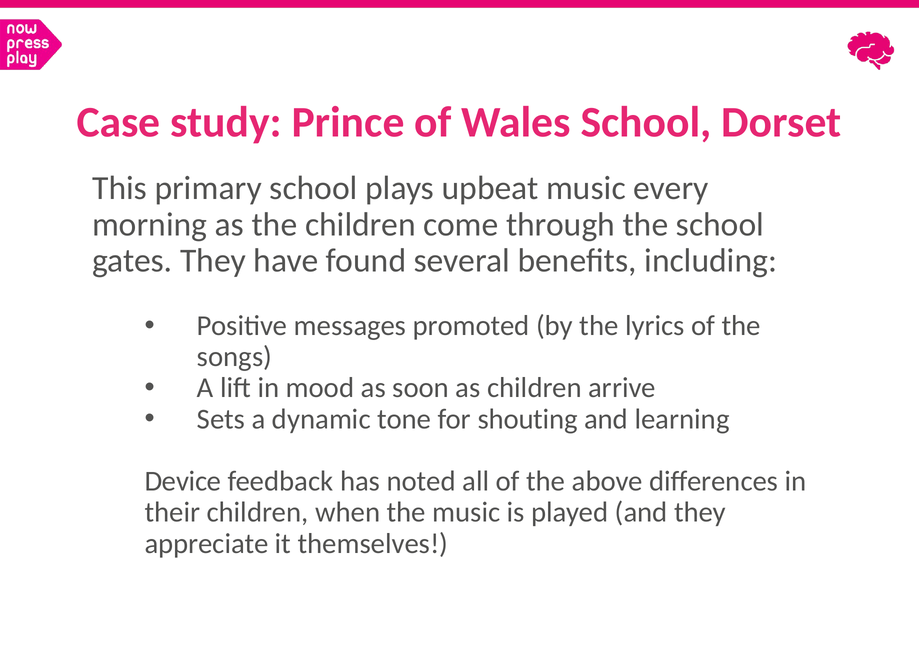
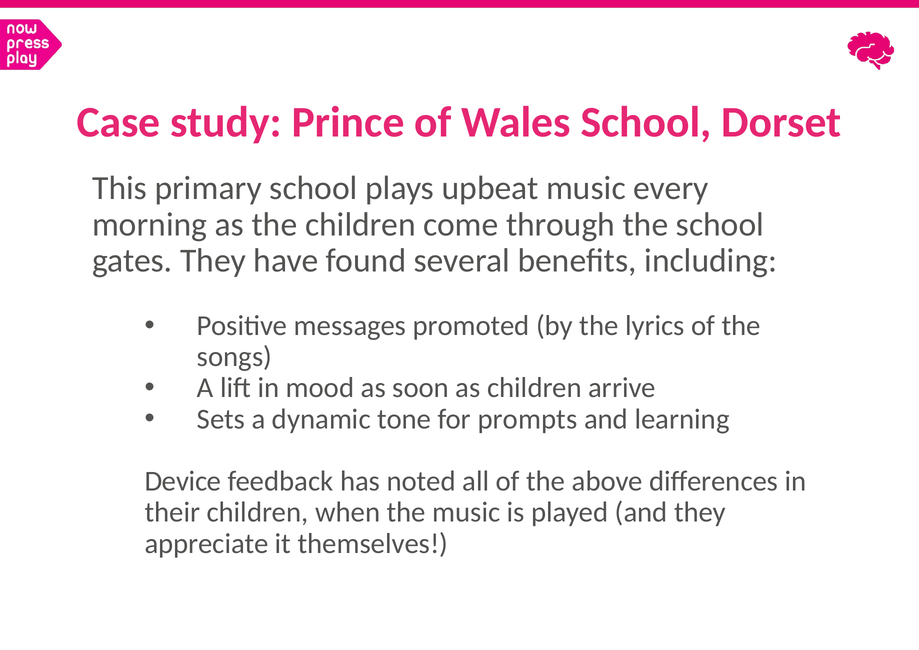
shouting: shouting -> prompts
